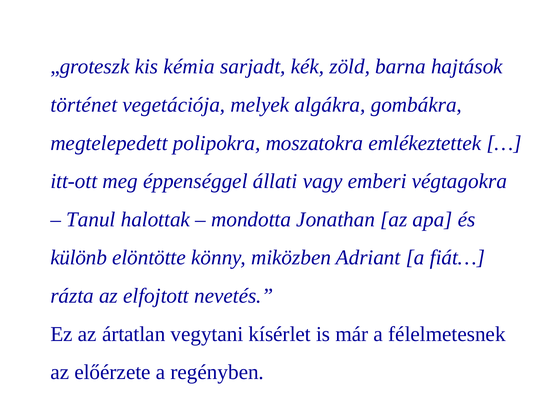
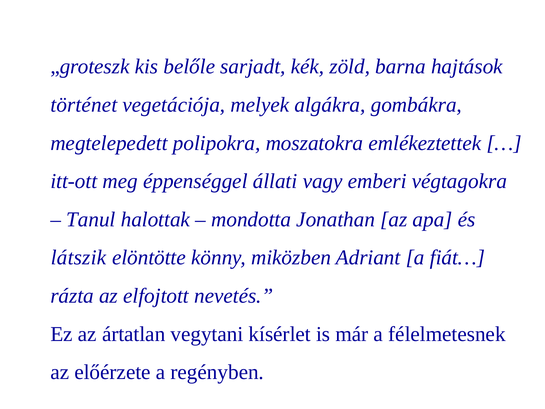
kémia: kémia -> belőle
különb: különb -> látszik
